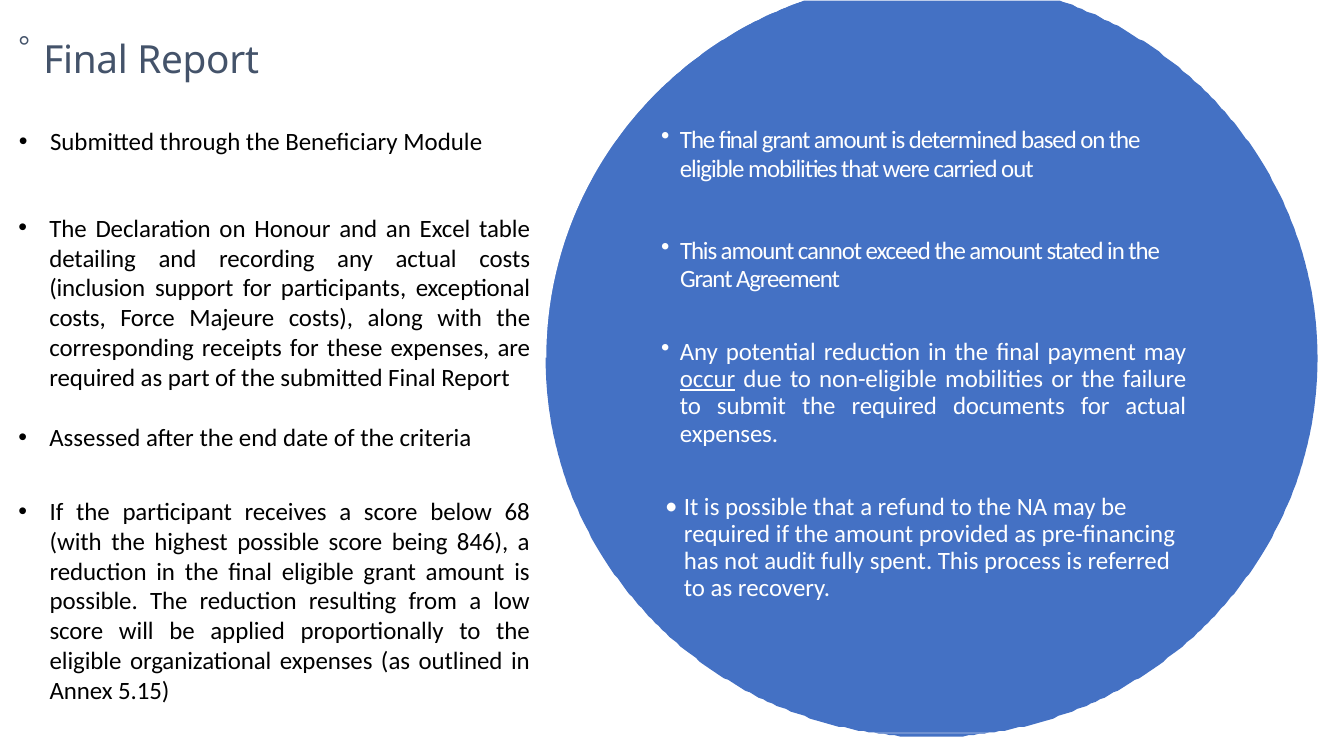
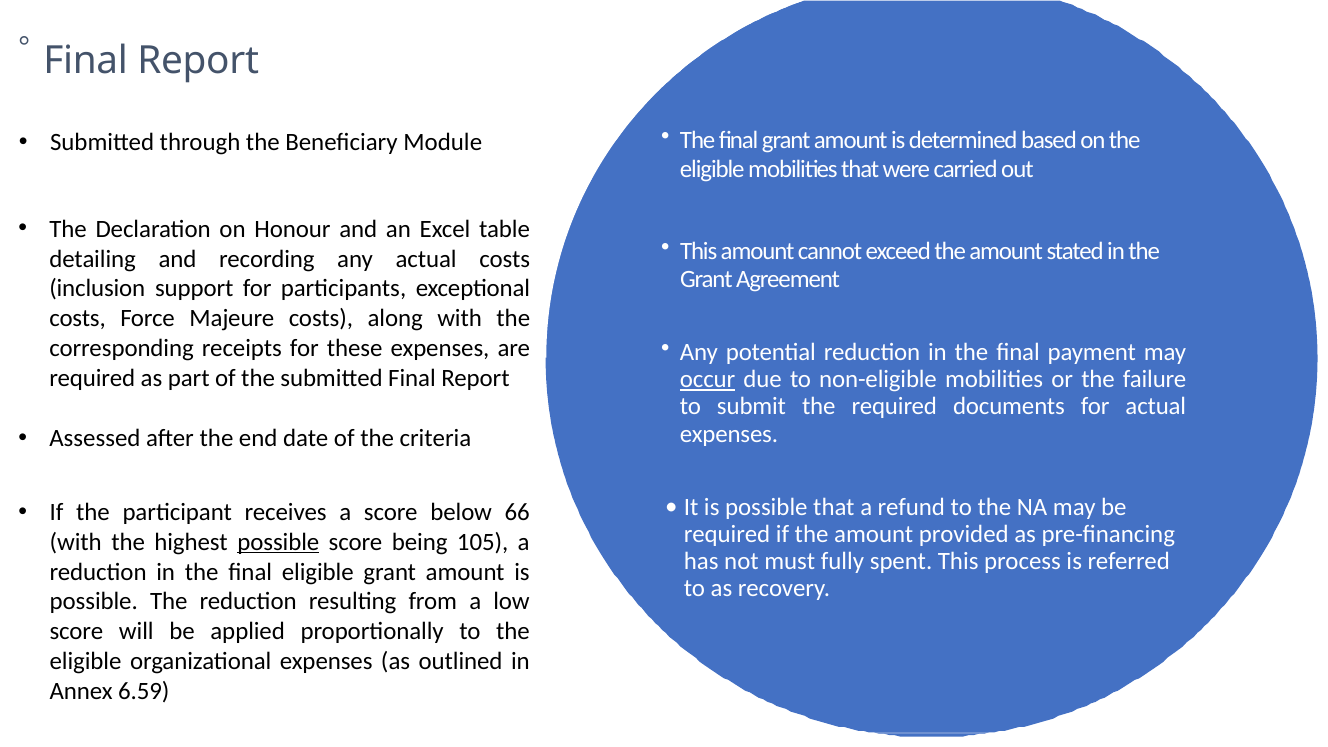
68: 68 -> 66
possible at (278, 542) underline: none -> present
846: 846 -> 105
audit: audit -> must
5.15: 5.15 -> 6.59
